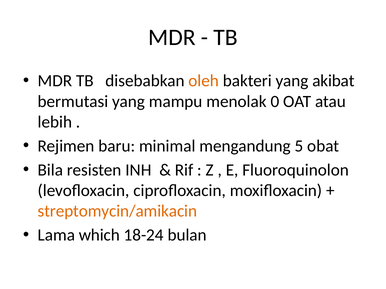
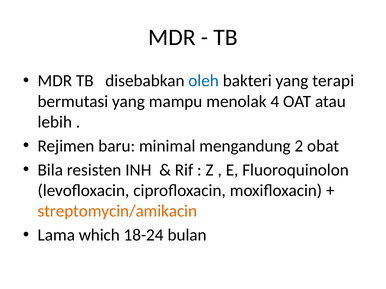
oleh colour: orange -> blue
akibat: akibat -> terapi
0: 0 -> 4
5: 5 -> 2
